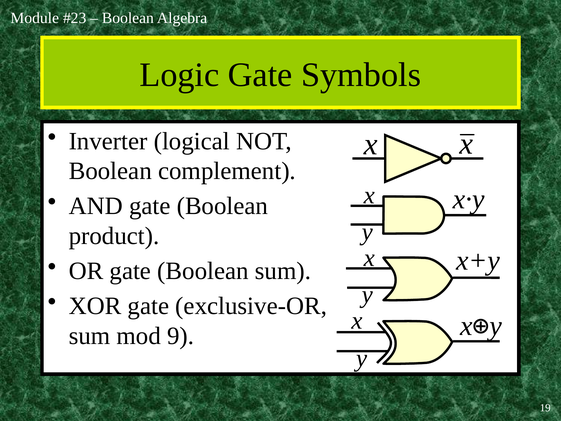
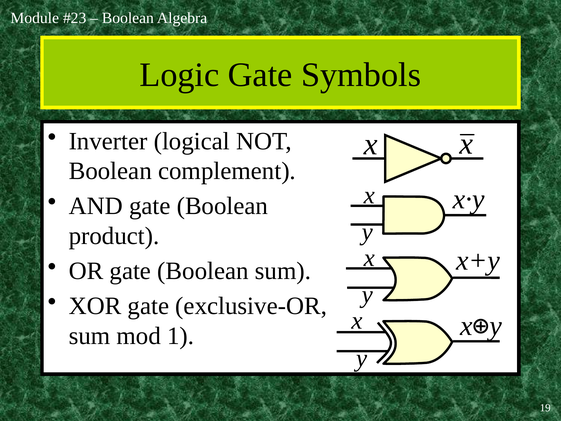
9: 9 -> 1
